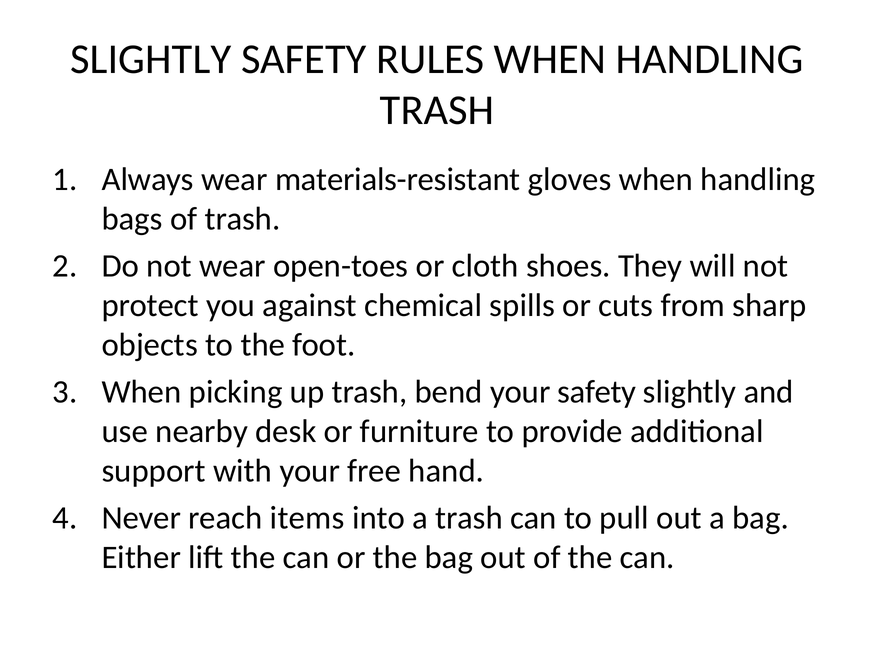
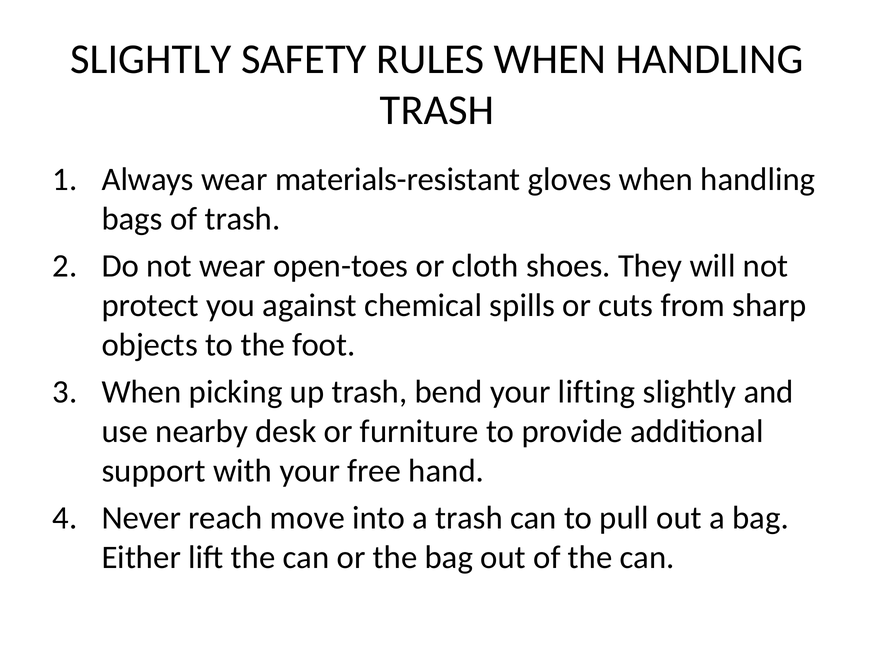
your safety: safety -> lifting
items: items -> move
